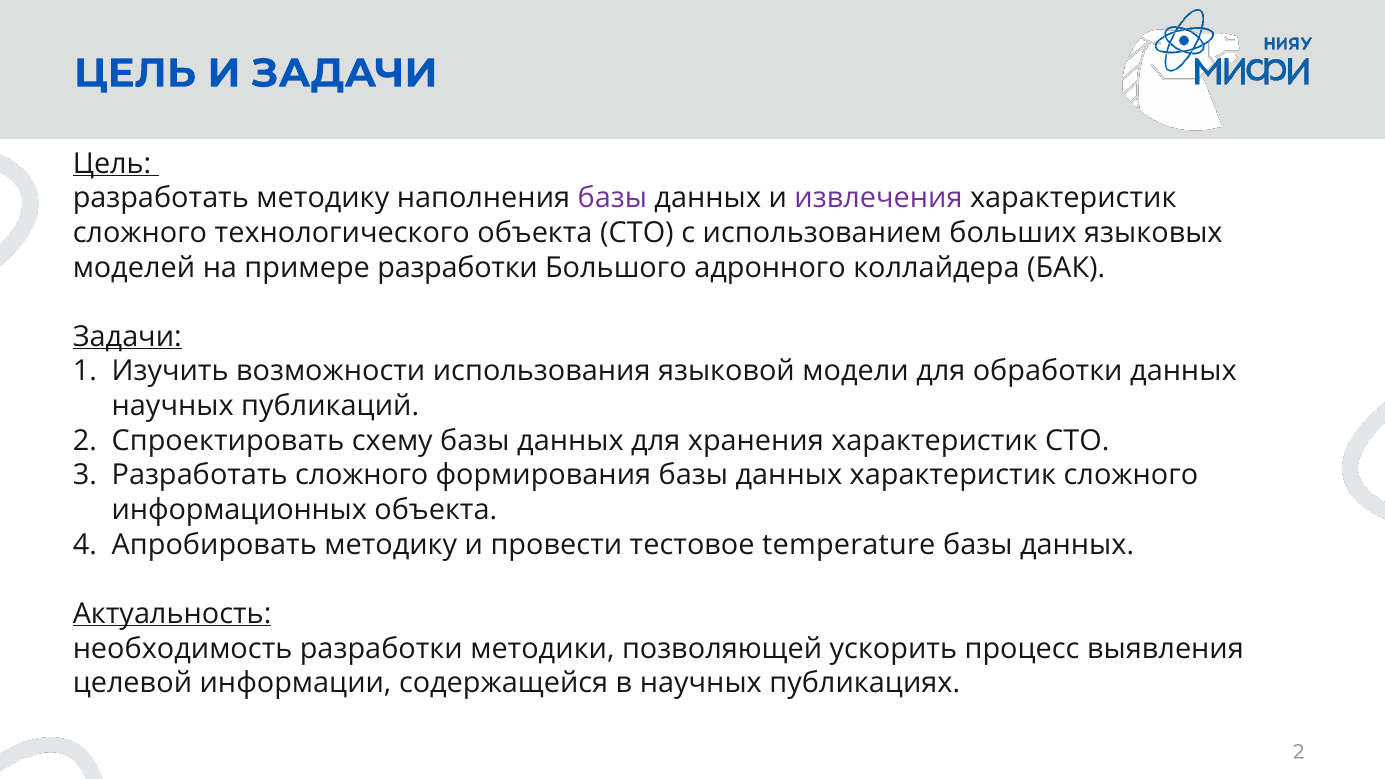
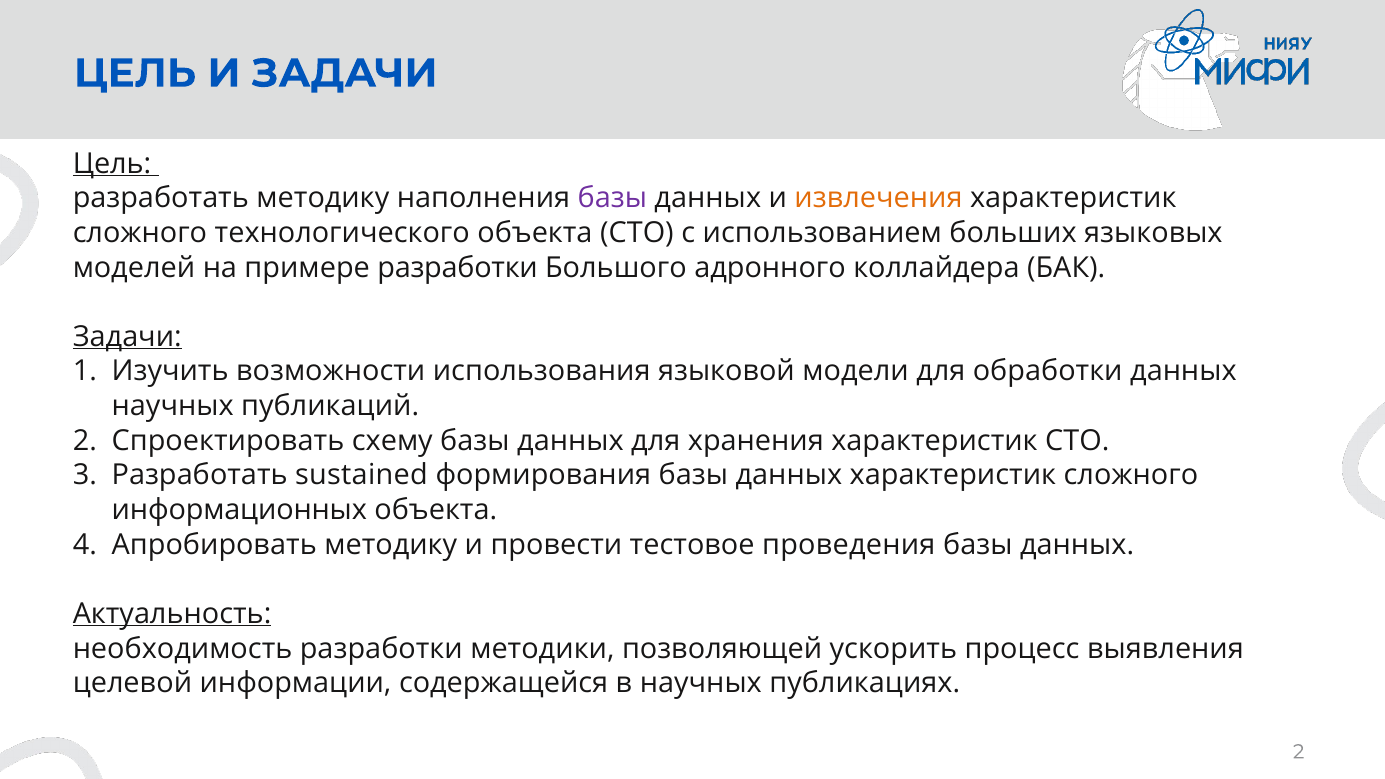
извлечения colour: purple -> orange
Разработать сложного: сложного -> sustained
temperature: temperature -> проведения
